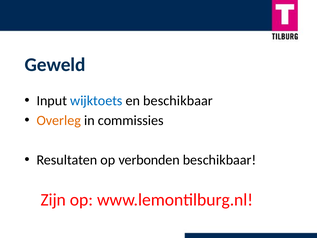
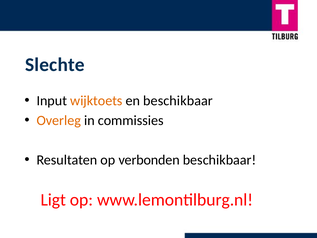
Geweld: Geweld -> Slechte
wijktoets colour: blue -> orange
Zijn: Zijn -> Ligt
